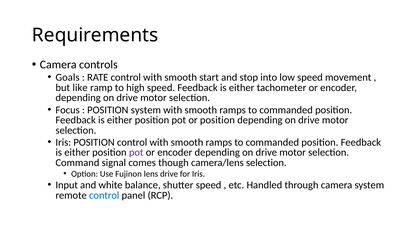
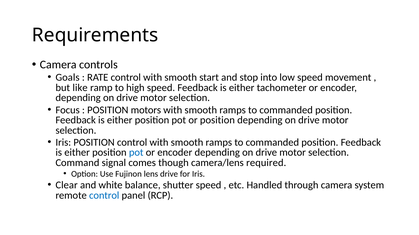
POSITION system: system -> motors
pot at (136, 153) colour: purple -> blue
camera/lens selection: selection -> required
Input: Input -> Clear
